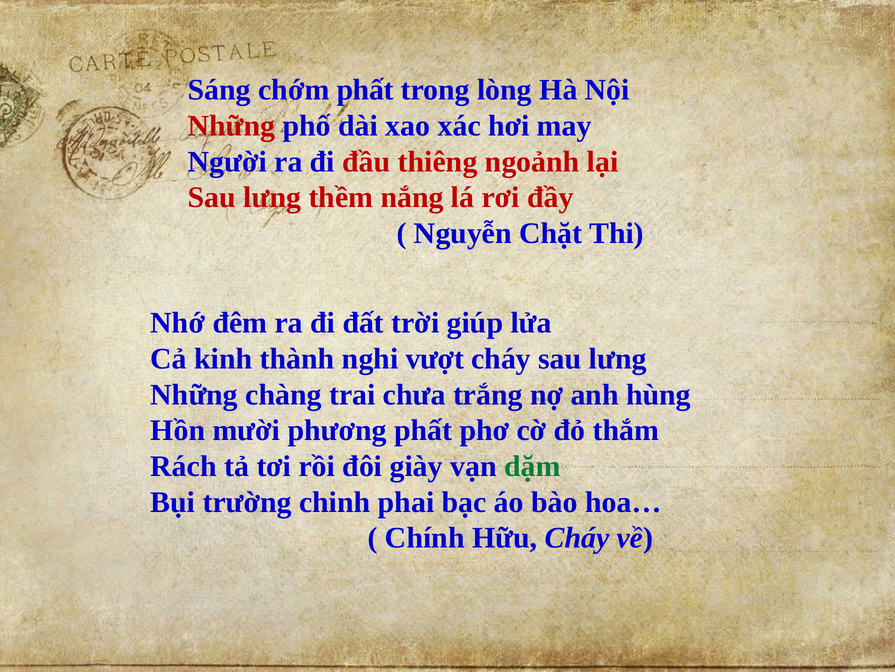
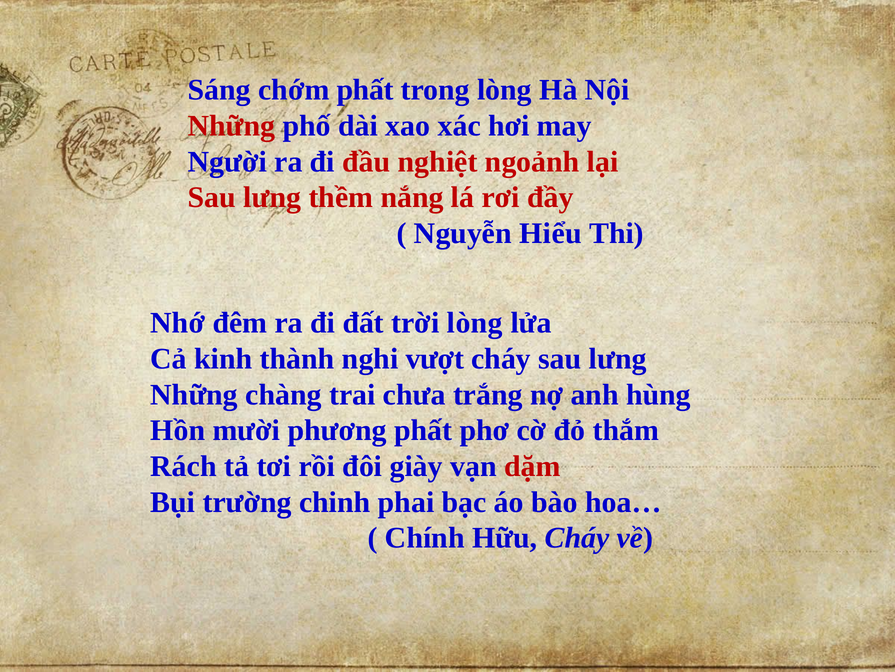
thiêng: thiêng -> nghiệt
Chặt: Chặt -> Hiểu
trời giúp: giúp -> lòng
dặm colour: green -> red
